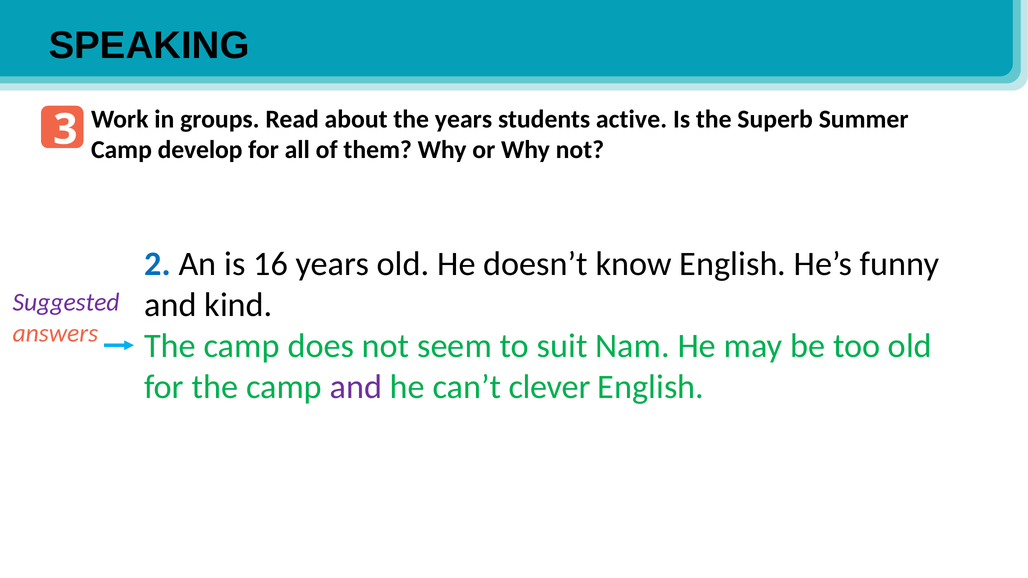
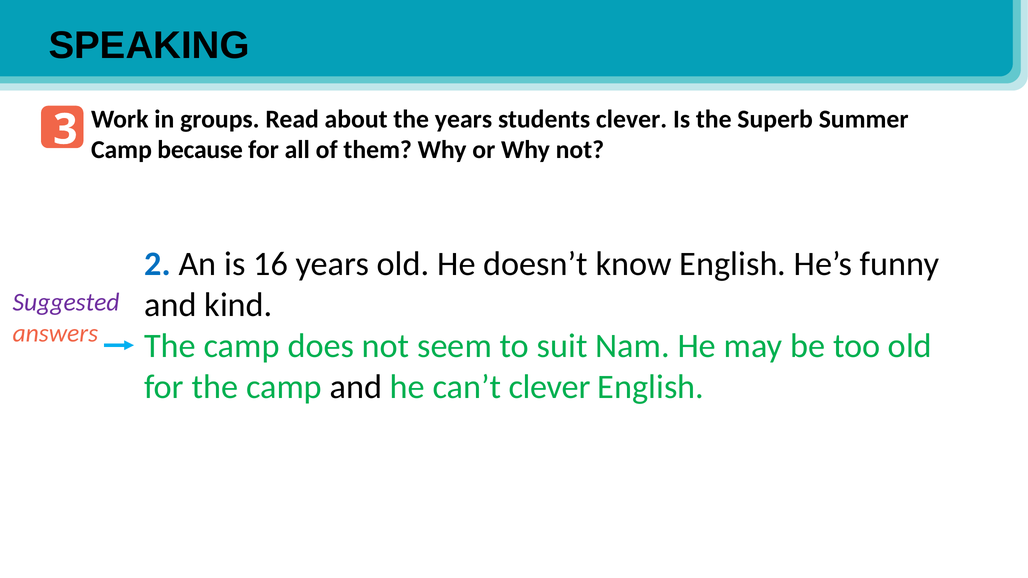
students active: active -> clever
develop: develop -> because
and at (356, 387) colour: purple -> black
